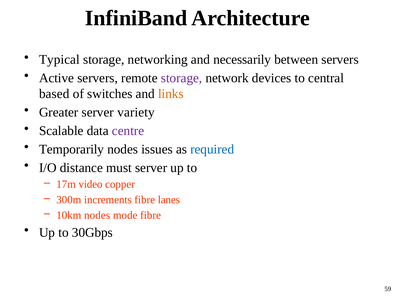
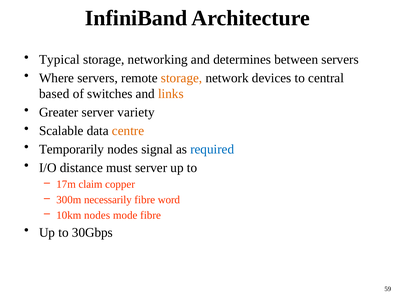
necessarily: necessarily -> determines
Active: Active -> Where
storage at (182, 78) colour: purple -> orange
centre colour: purple -> orange
issues: issues -> signal
video: video -> claim
increments: increments -> necessarily
lanes: lanes -> word
